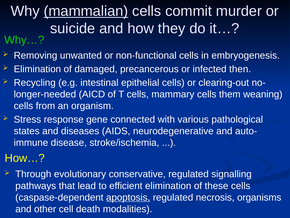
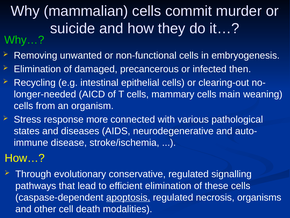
mammalian underline: present -> none
them: them -> main
gene: gene -> more
